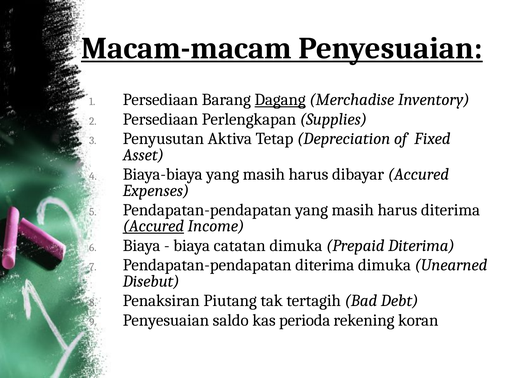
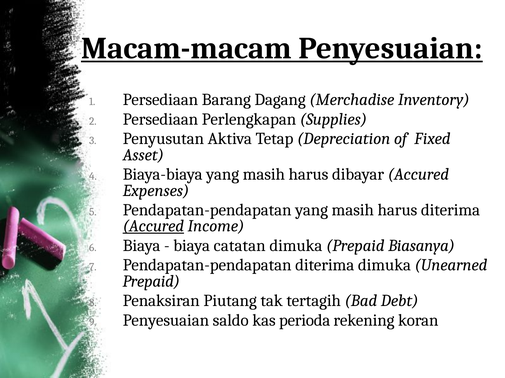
Dagang underline: present -> none
Prepaid Diterima: Diterima -> Biasanya
Disebut at (151, 282): Disebut -> Prepaid
